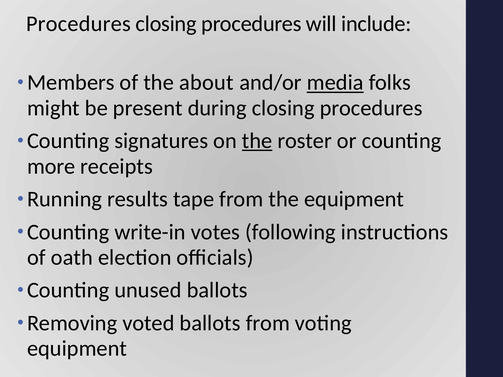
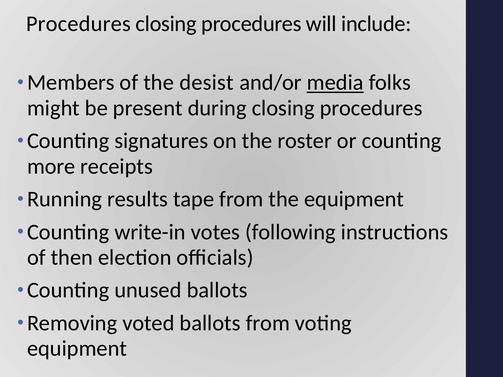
about: about -> desist
the at (257, 141) underline: present -> none
oath: oath -> then
